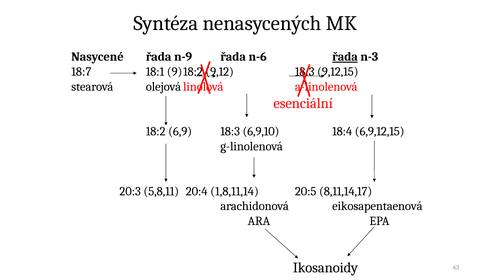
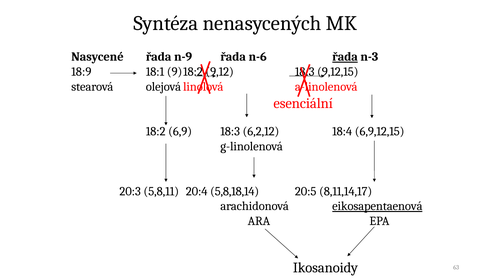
18:7: 18:7 -> 18:9
6,9,10: 6,9,10 -> 6,2,12
1,8,11,14: 1,8,11,14 -> 5,8,18,14
eikosapentaenová underline: none -> present
